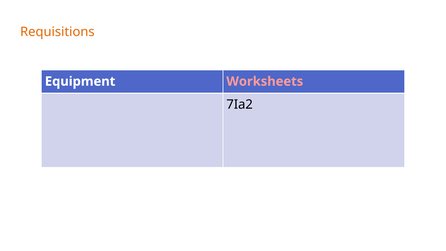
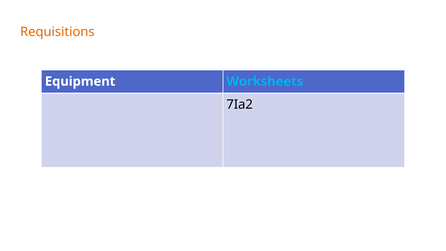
Worksheets colour: pink -> light blue
